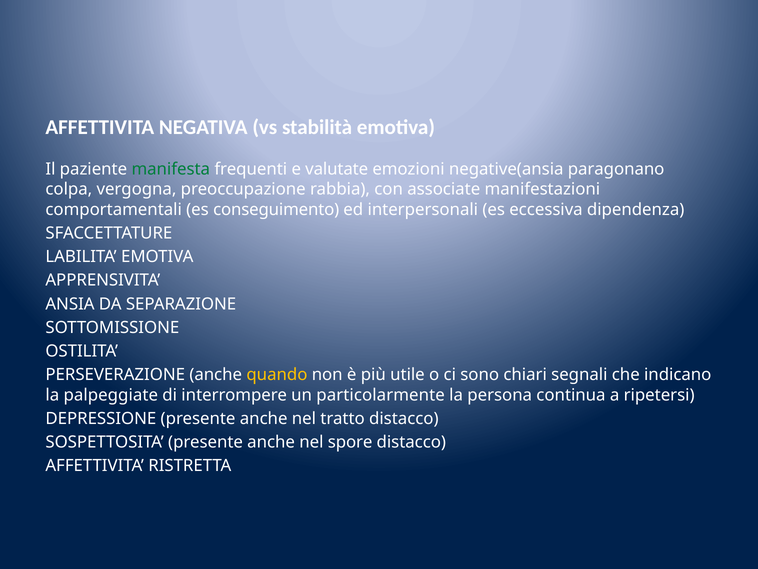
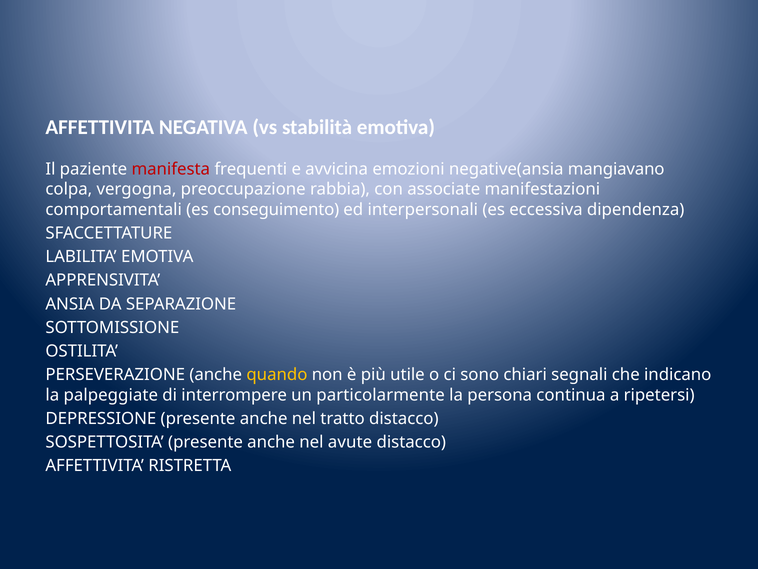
manifesta colour: green -> red
valutate: valutate -> avvicina
paragonano: paragonano -> mangiavano
spore: spore -> avute
